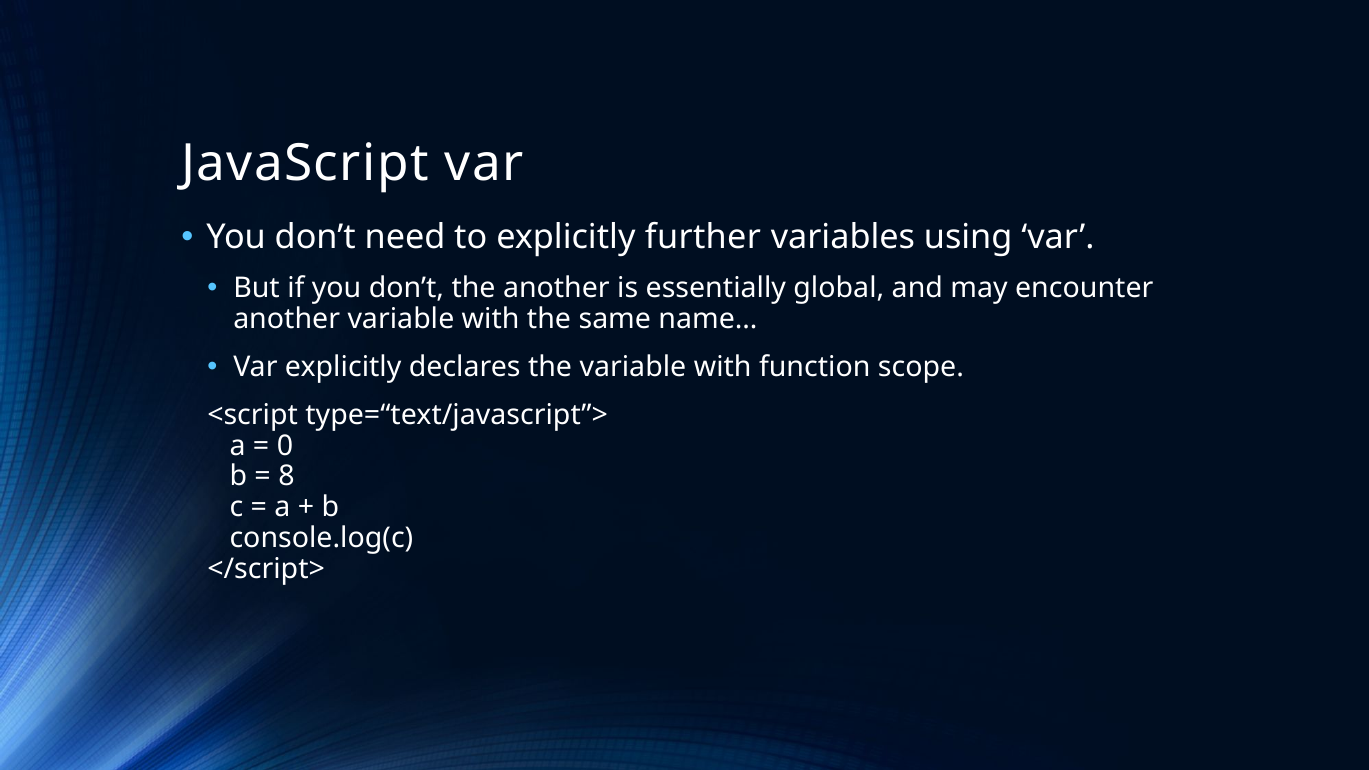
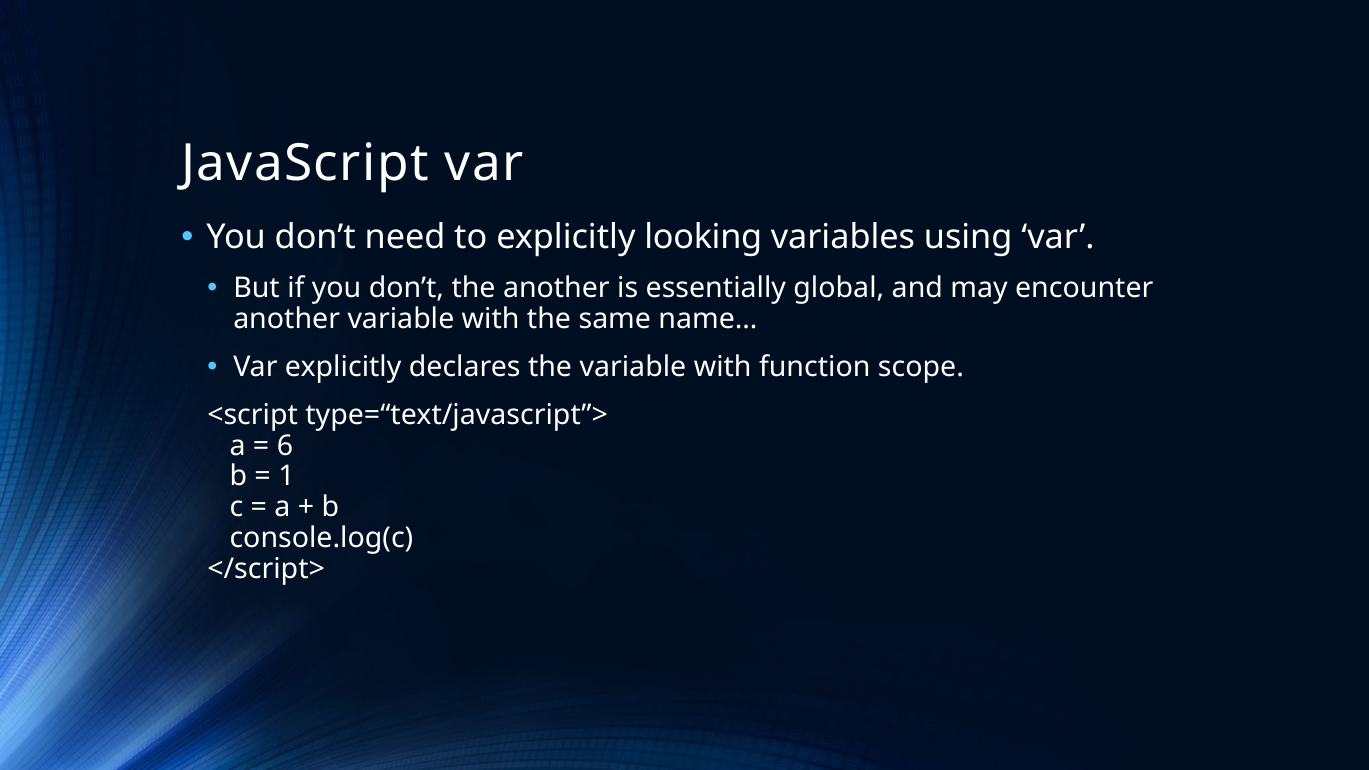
further: further -> looking
0: 0 -> 6
8: 8 -> 1
